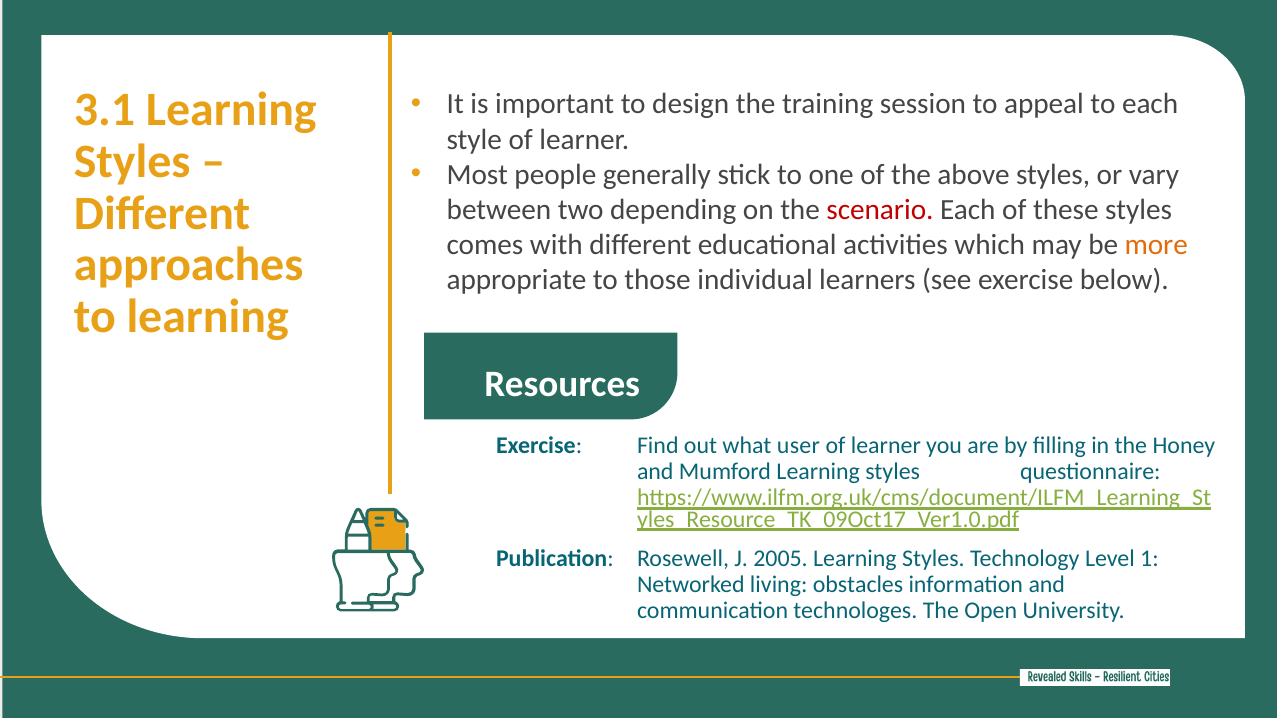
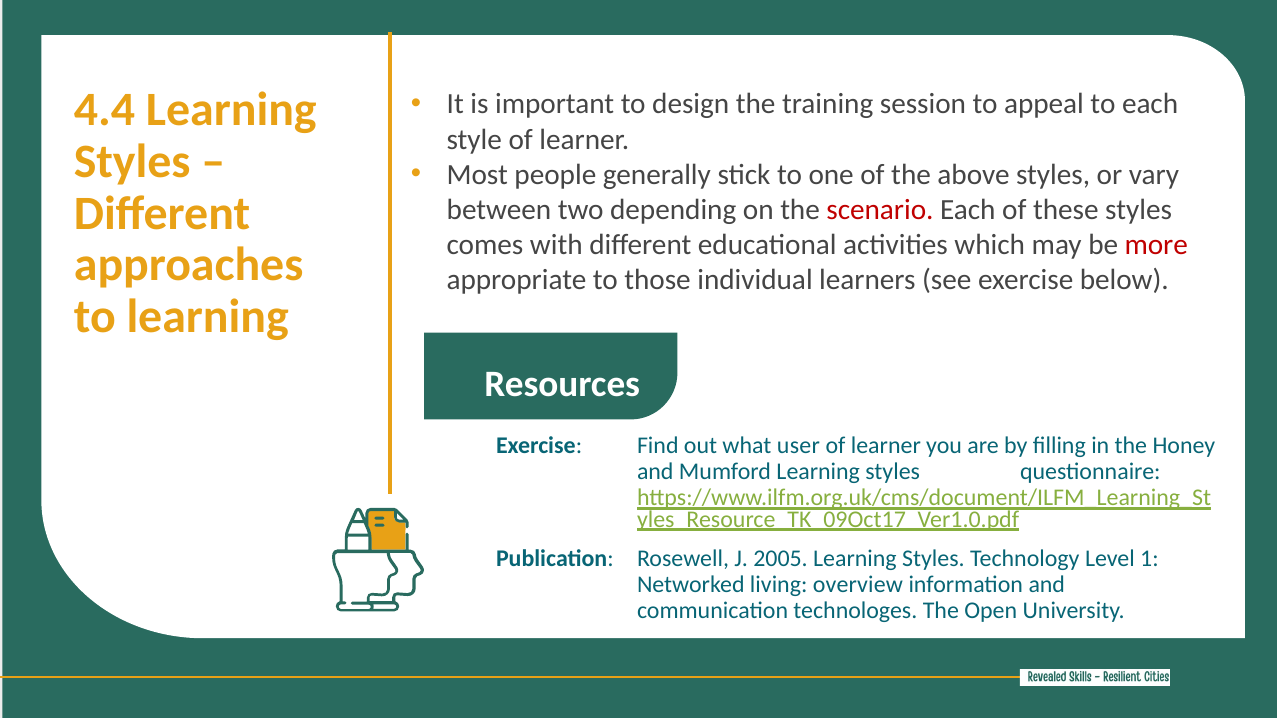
3.1: 3.1 -> 4.4
more colour: orange -> red
obstacles: obstacles -> overview
